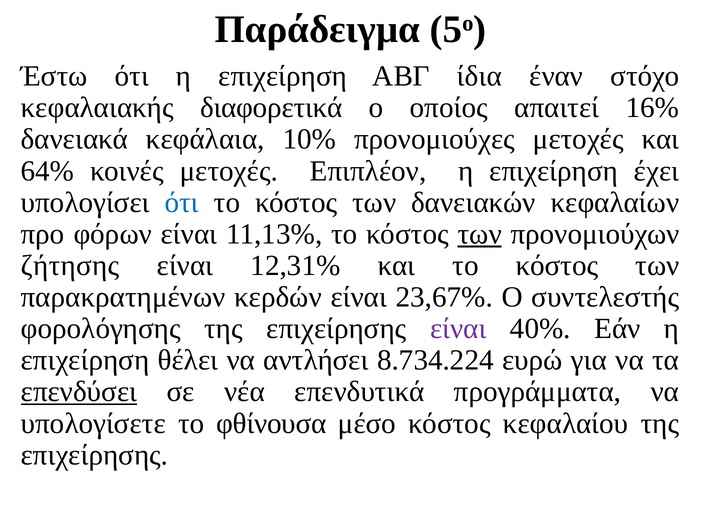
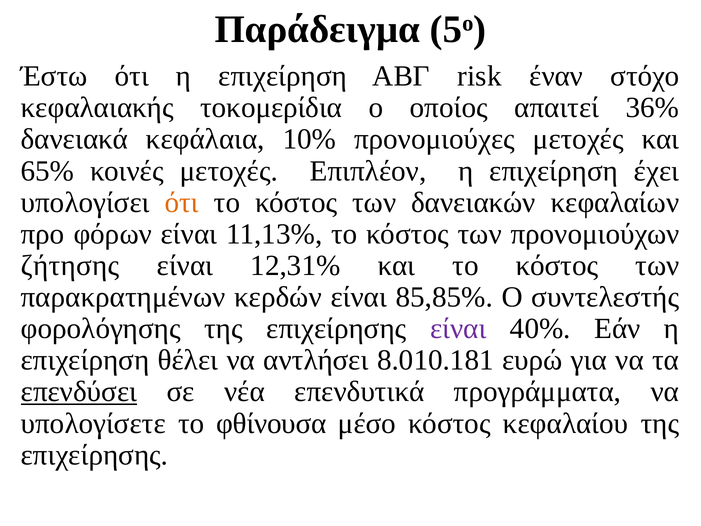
ίδια: ίδια -> risk
διαφορετικά: διαφορετικά -> τοκομερίδια
16%: 16% -> 36%
64%: 64% -> 65%
ότι at (182, 202) colour: blue -> orange
των at (480, 234) underline: present -> none
23,67%: 23,67% -> 85,85%
8.734.224: 8.734.224 -> 8.010.181
